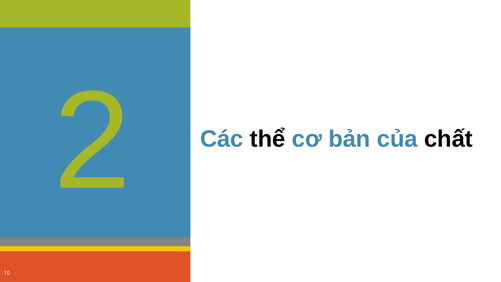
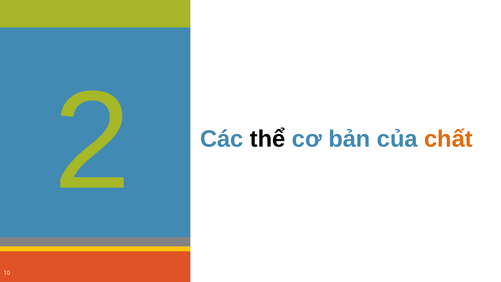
chất colour: black -> orange
